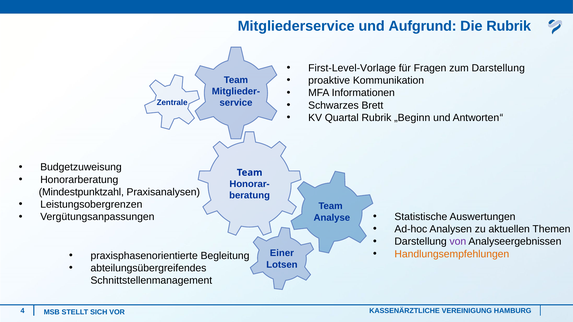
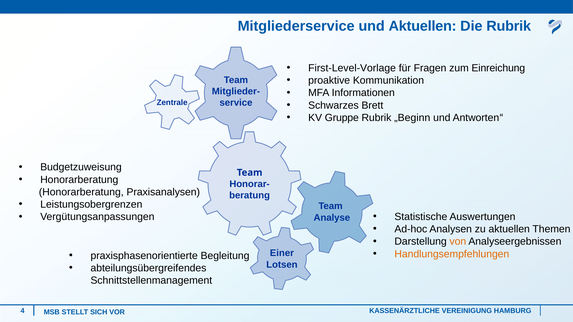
und Aufgrund: Aufgrund -> Aktuellen
zum Darstellung: Darstellung -> Einreichung
Quartal: Quartal -> Gruppe
Mindestpunktzahl at (81, 192): Mindestpunktzahl -> Honorarberatung
von colour: purple -> orange
